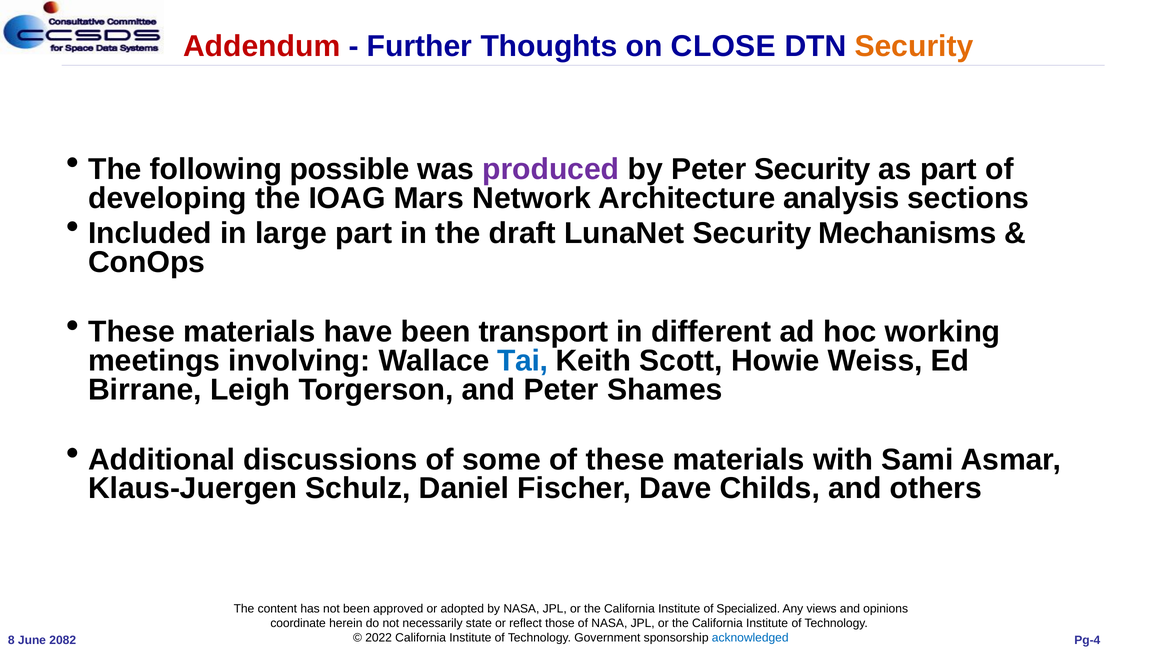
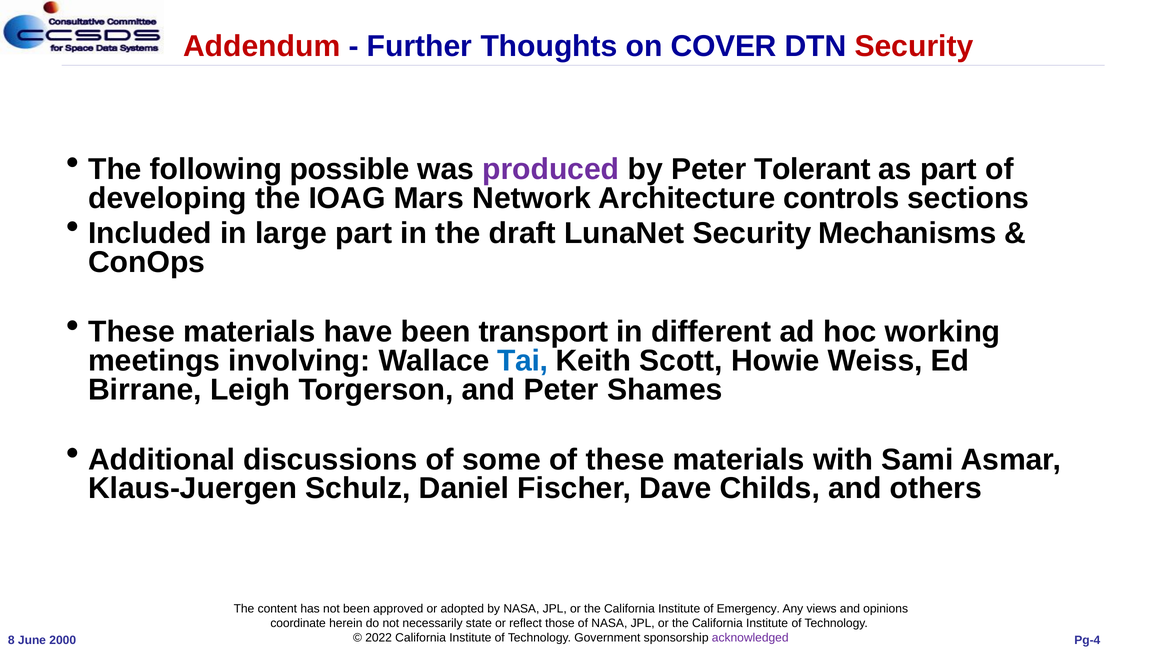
CLOSE: CLOSE -> COVER
Security at (914, 46) colour: orange -> red
Peter Security: Security -> Tolerant
analysis: analysis -> controls
Specialized: Specialized -> Emergency
acknowledged colour: blue -> purple
2082: 2082 -> 2000
